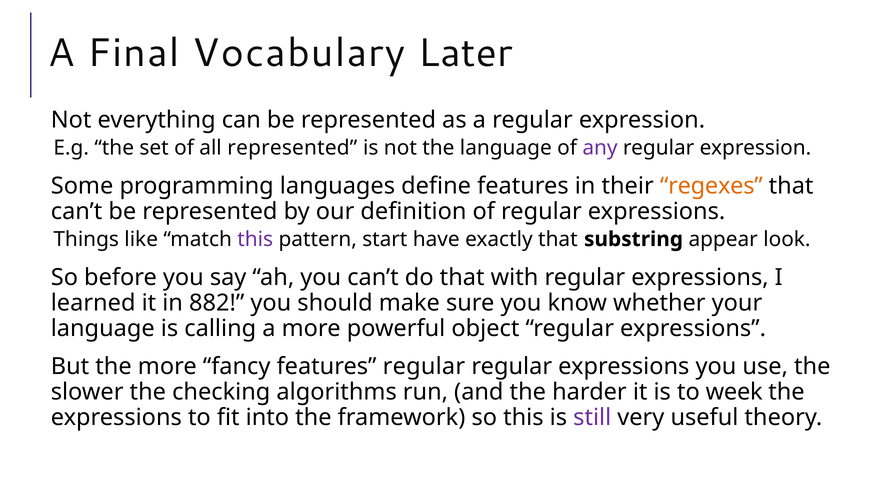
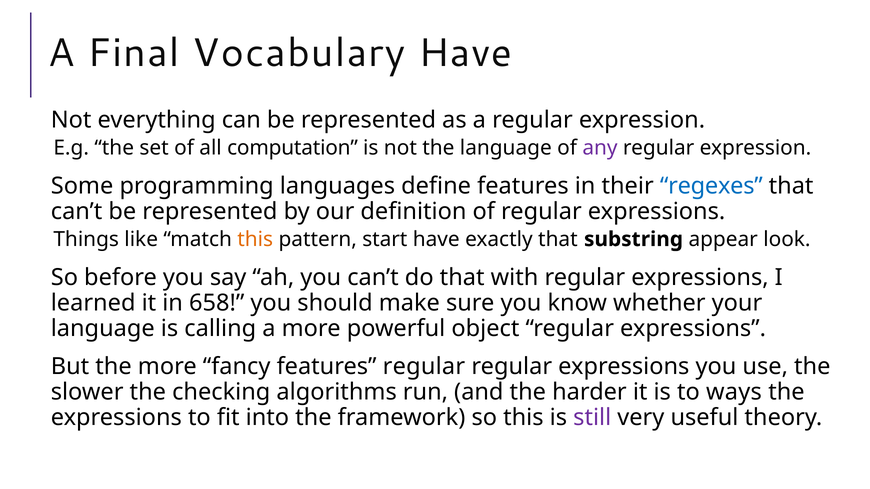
Vocabulary Later: Later -> Have
all represented: represented -> computation
regexes colour: orange -> blue
this at (255, 239) colour: purple -> orange
882: 882 -> 658
week: week -> ways
